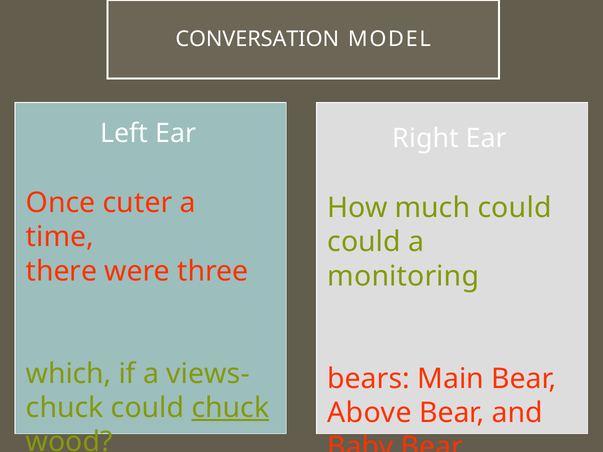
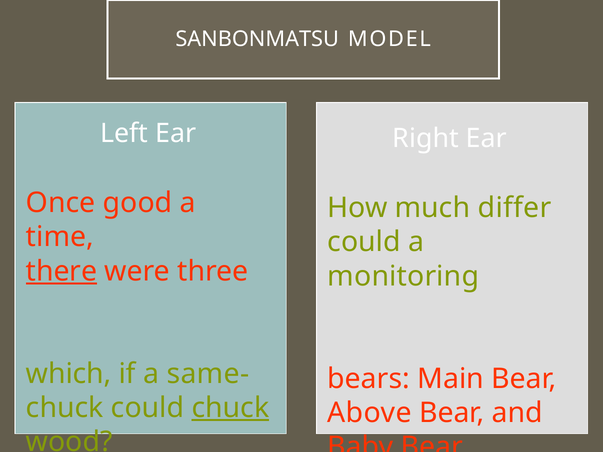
CONVERSATION: CONVERSATION -> SANBONMATSU
cuter: cuter -> good
much could: could -> differ
there underline: none -> present
views-: views- -> same-
